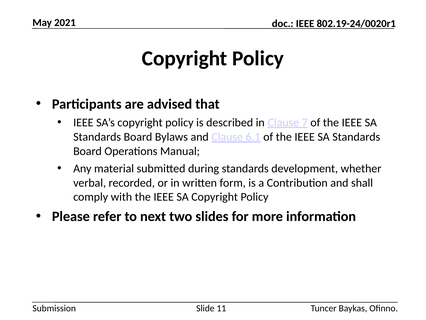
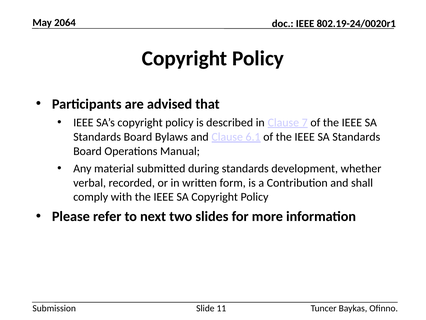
2021: 2021 -> 2064
